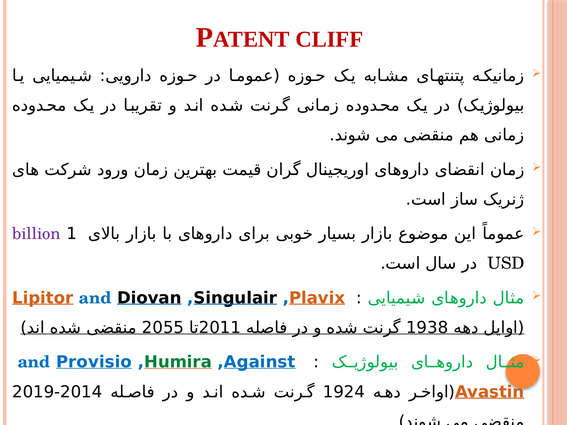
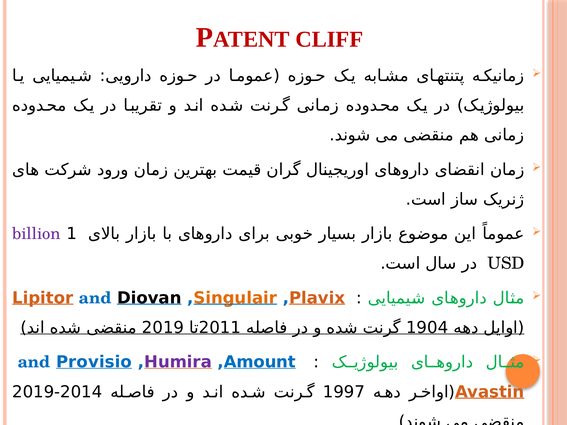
Singulair colour: black -> orange
2055 at (163, 328): 2055 -> 2019
1938: 1938 -> 1904
Humira colour: green -> purple
Against: Against -> Amount
1924: 1924 -> 1997
